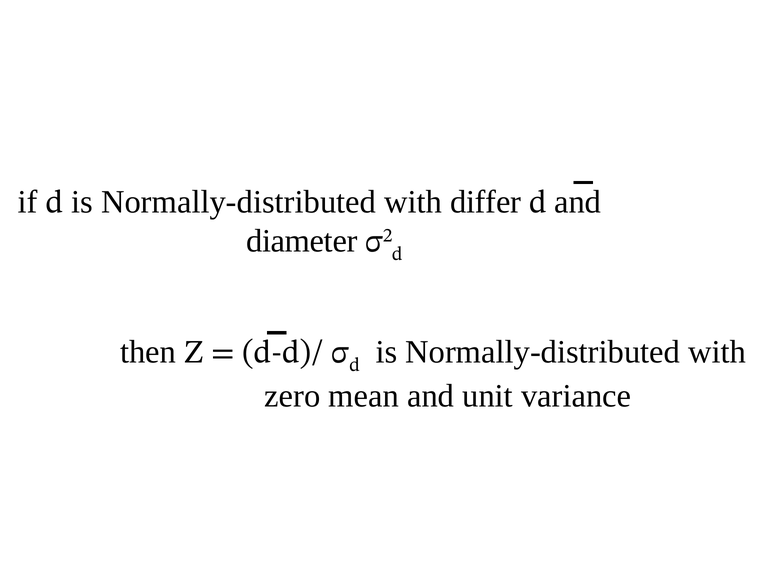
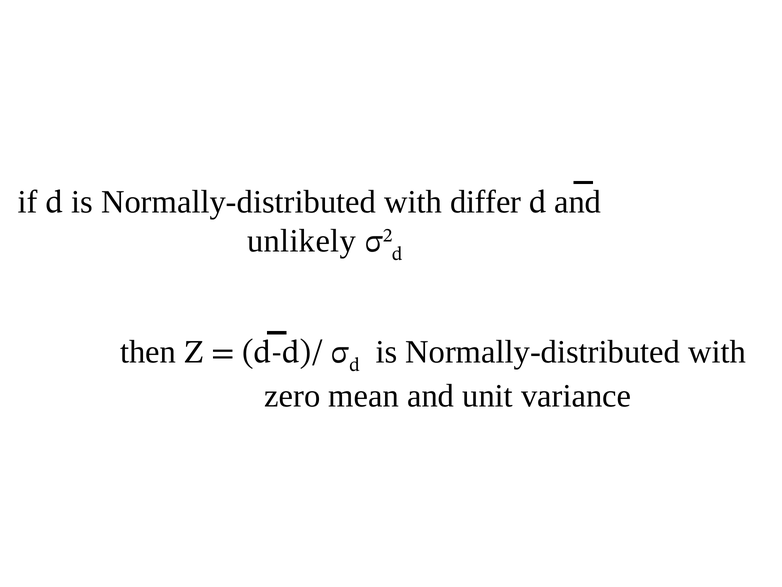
diameter: diameter -> unlikely
